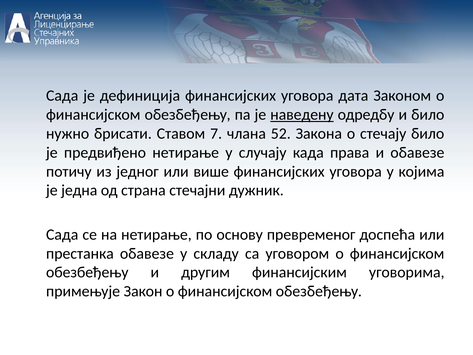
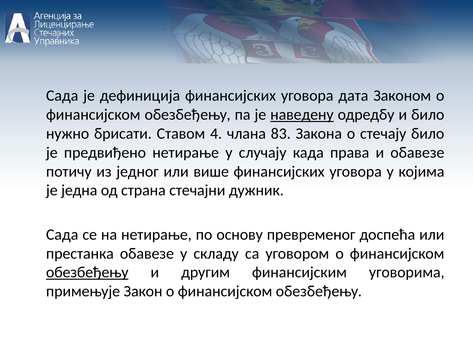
7: 7 -> 4
52: 52 -> 83
обезбеђењу at (87, 272) underline: none -> present
